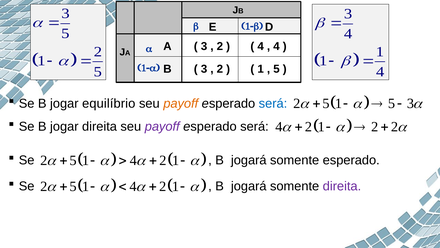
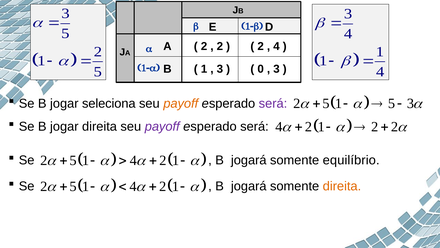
3 at (204, 46): 3 -> 2
4 at (261, 46): 4 -> 2
3 at (204, 69): 3 -> 1
2 at (220, 69): 2 -> 3
1 at (261, 69): 1 -> 0
5 at (276, 69): 5 -> 3
equilíbrio: equilíbrio -> seleciona
será at (273, 103) colour: blue -> purple
somente esperado: esperado -> equilíbrio
direita at (342, 186) colour: purple -> orange
